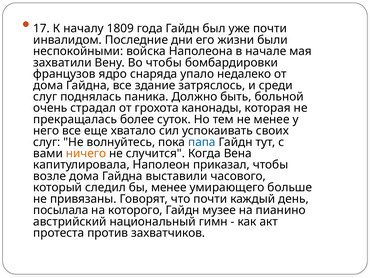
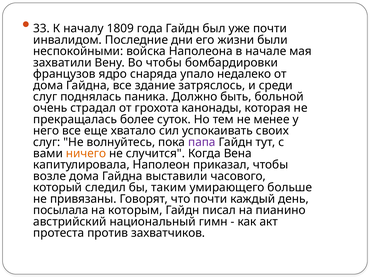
17: 17 -> 33
папа colour: blue -> purple
бы менее: менее -> таким
которого: которого -> которым
музее: музее -> писал
